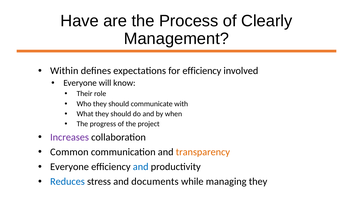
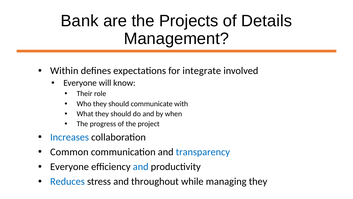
Have: Have -> Bank
Process: Process -> Projects
Clearly: Clearly -> Details
for efficiency: efficiency -> integrate
Increases colour: purple -> blue
transparency colour: orange -> blue
documents: documents -> throughout
